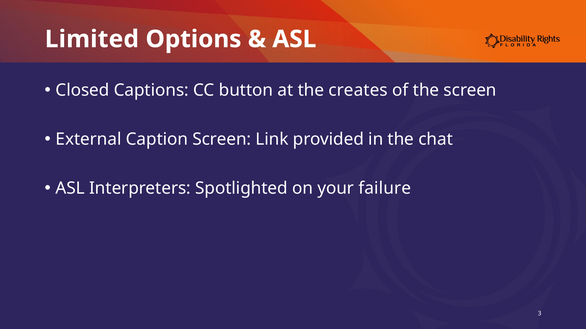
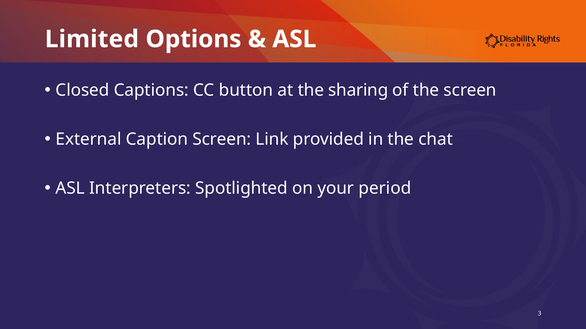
creates: creates -> sharing
failure: failure -> period
